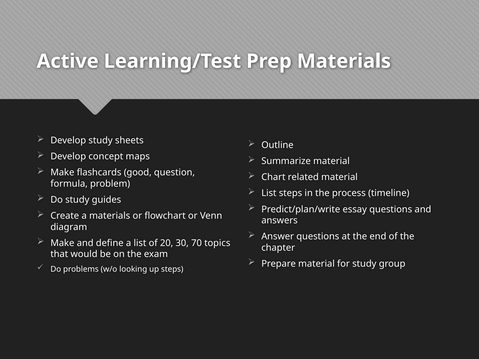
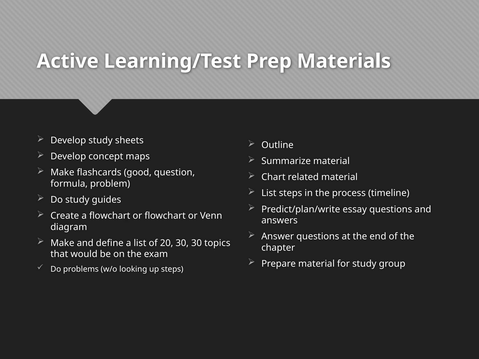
a materials: materials -> flowchart
30 70: 70 -> 30
